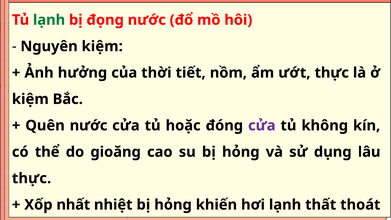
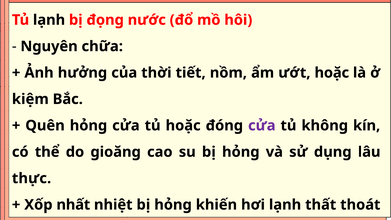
lạnh at (49, 20) colour: green -> black
kiệm at (102, 46): kiệm -> chữa
ướt thực: thực -> hoặc
nước at (89, 126): nước -> hỏng
